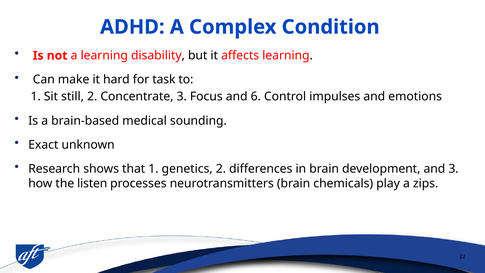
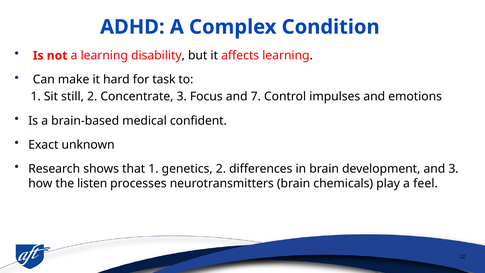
6: 6 -> 7
sounding: sounding -> confident
zips: zips -> feel
